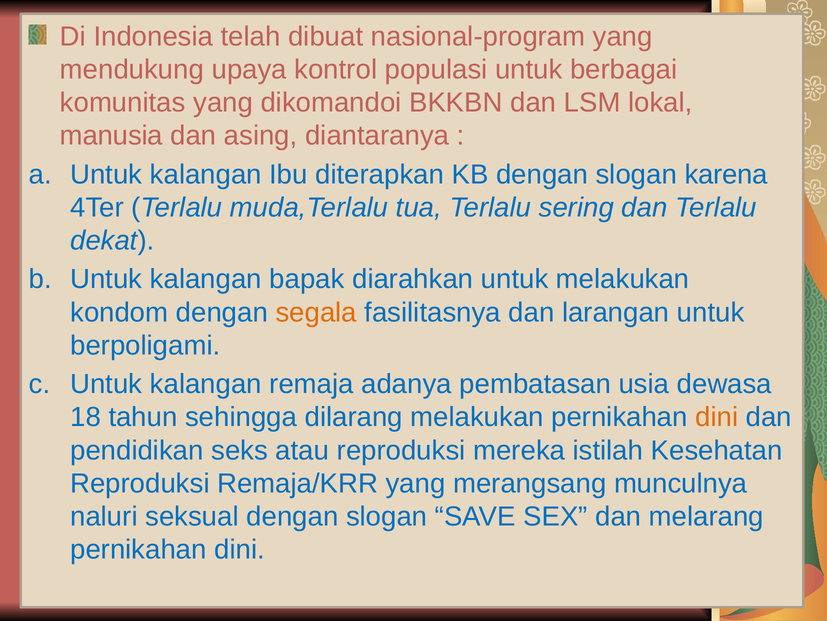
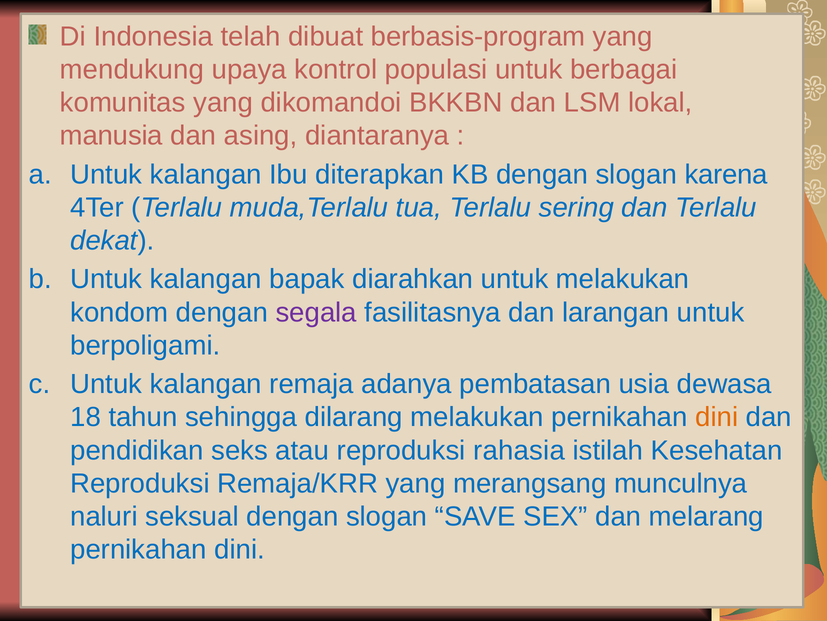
nasional-program: nasional-program -> berbasis-program
segala colour: orange -> purple
mereka: mereka -> rahasia
